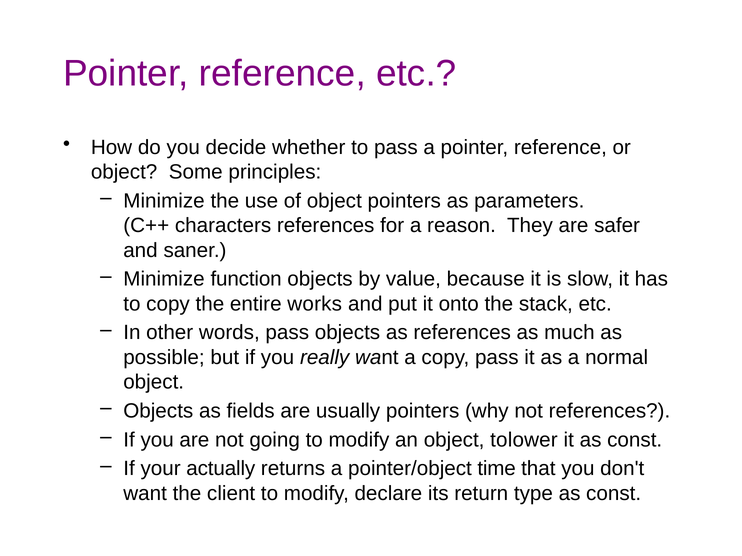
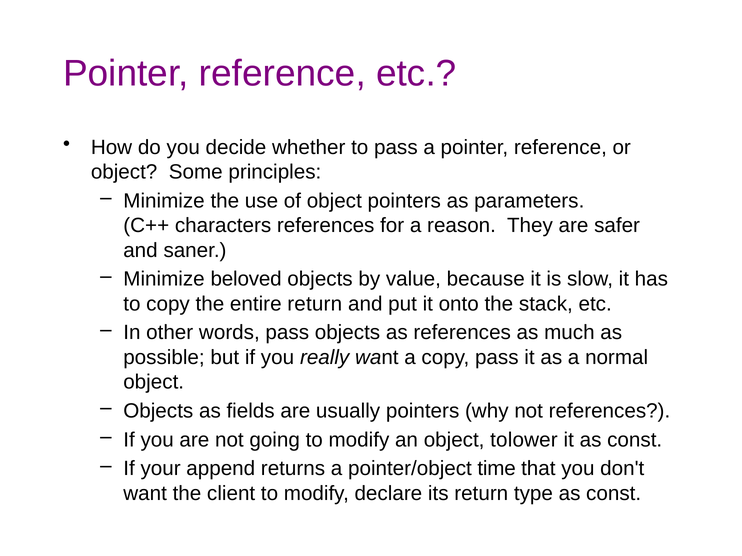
function: function -> beloved
entire works: works -> return
actually: actually -> append
